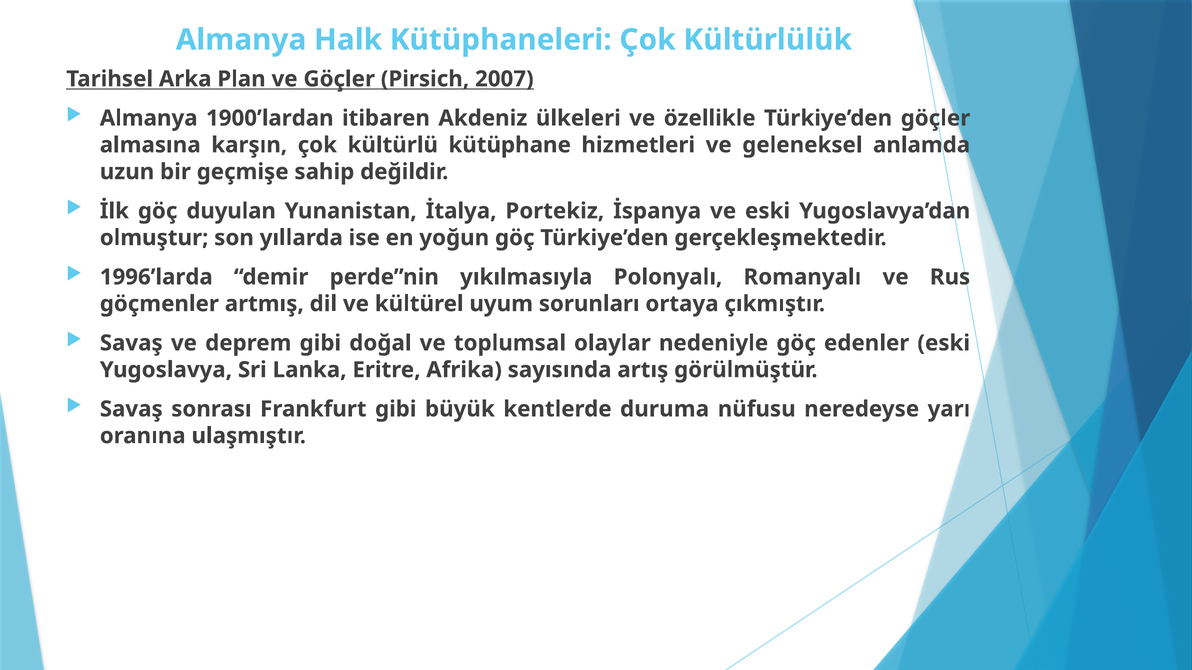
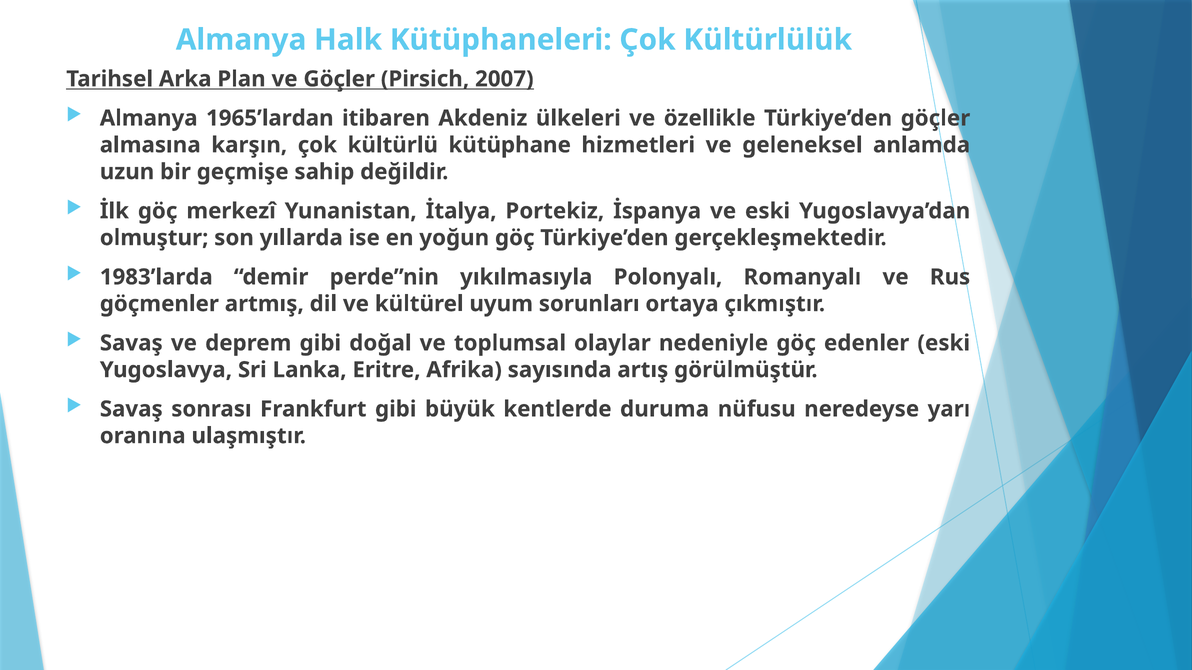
1900’lardan: 1900’lardan -> 1965’lardan
duyulan: duyulan -> merkezî
1996’larda: 1996’larda -> 1983’larda
